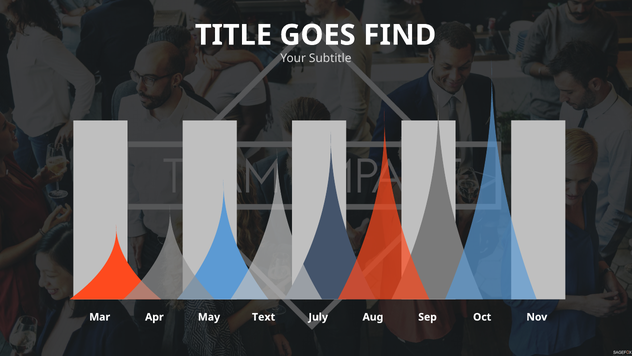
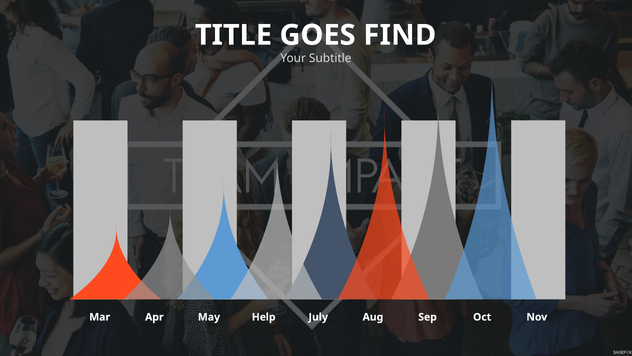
Text: Text -> Help
